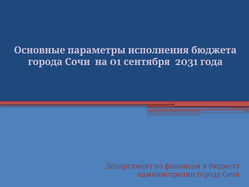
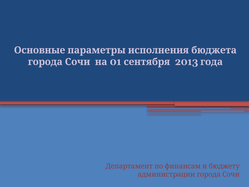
2031: 2031 -> 2013
